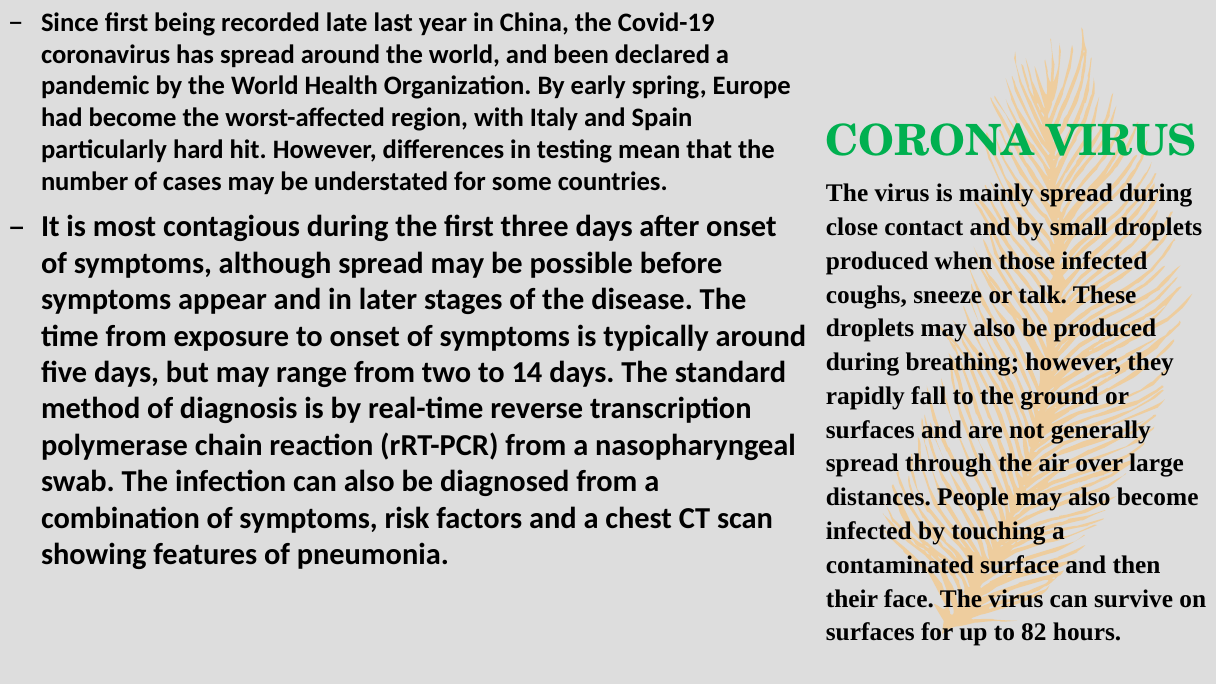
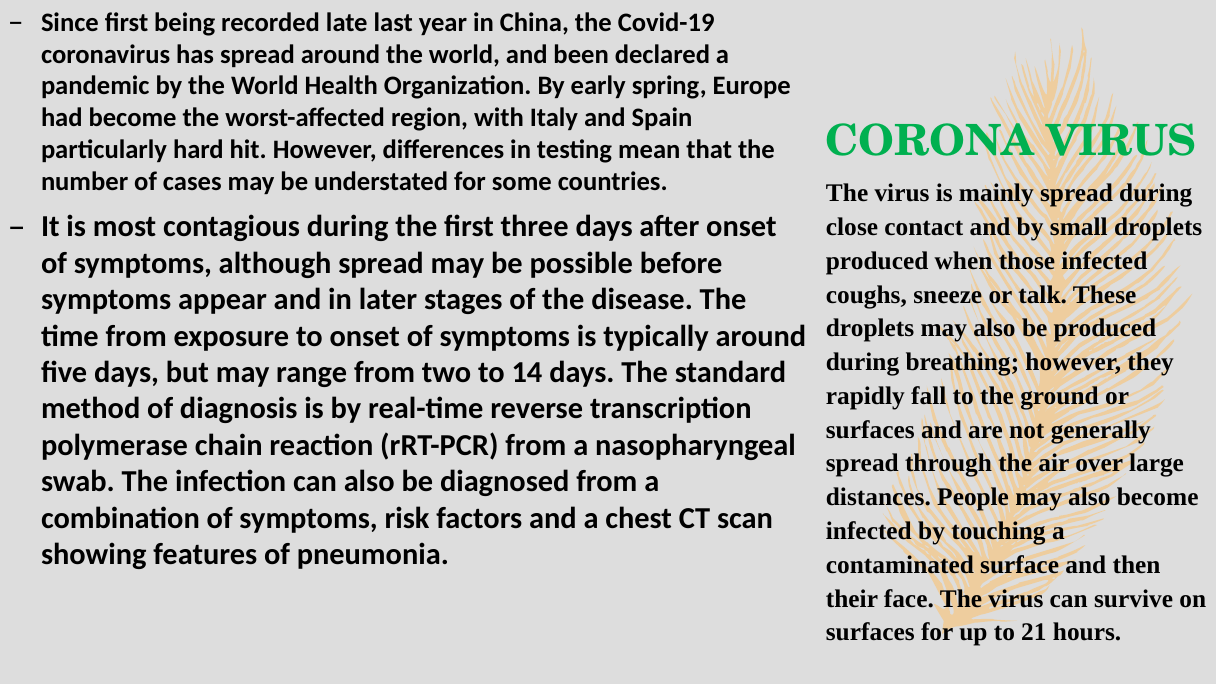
82: 82 -> 21
